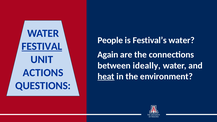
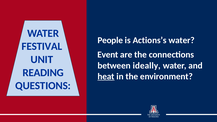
Festival’s: Festival’s -> Actions’s
FESTIVAL underline: present -> none
Again: Again -> Event
ACTIONS: ACTIONS -> READING
